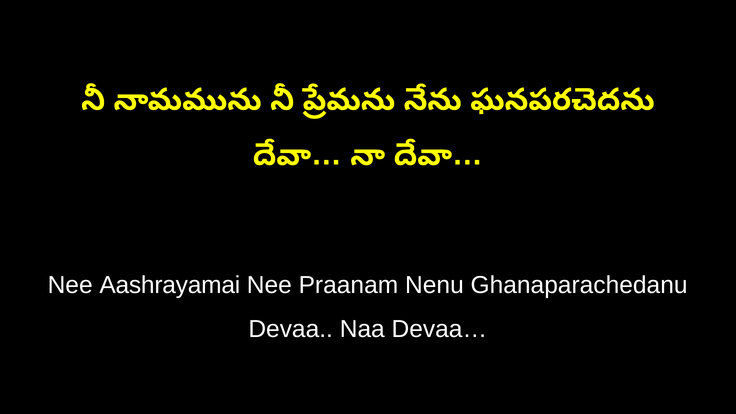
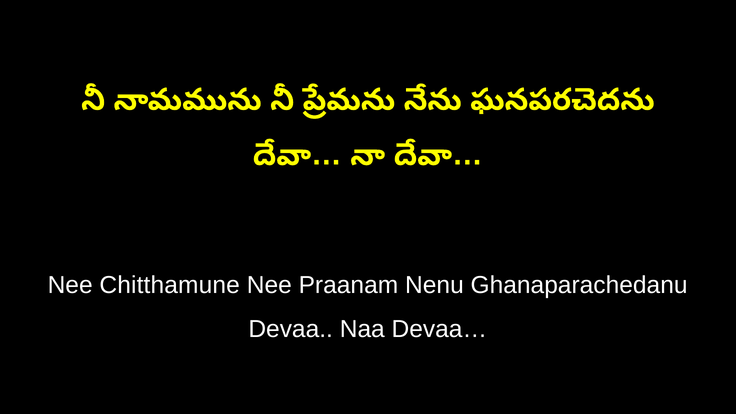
Aashrayamai: Aashrayamai -> Chitthamune
